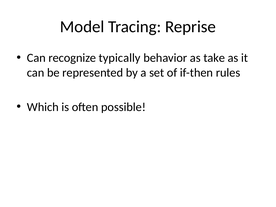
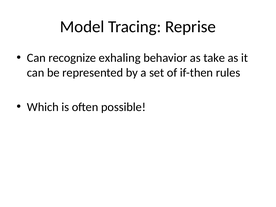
typically: typically -> exhaling
